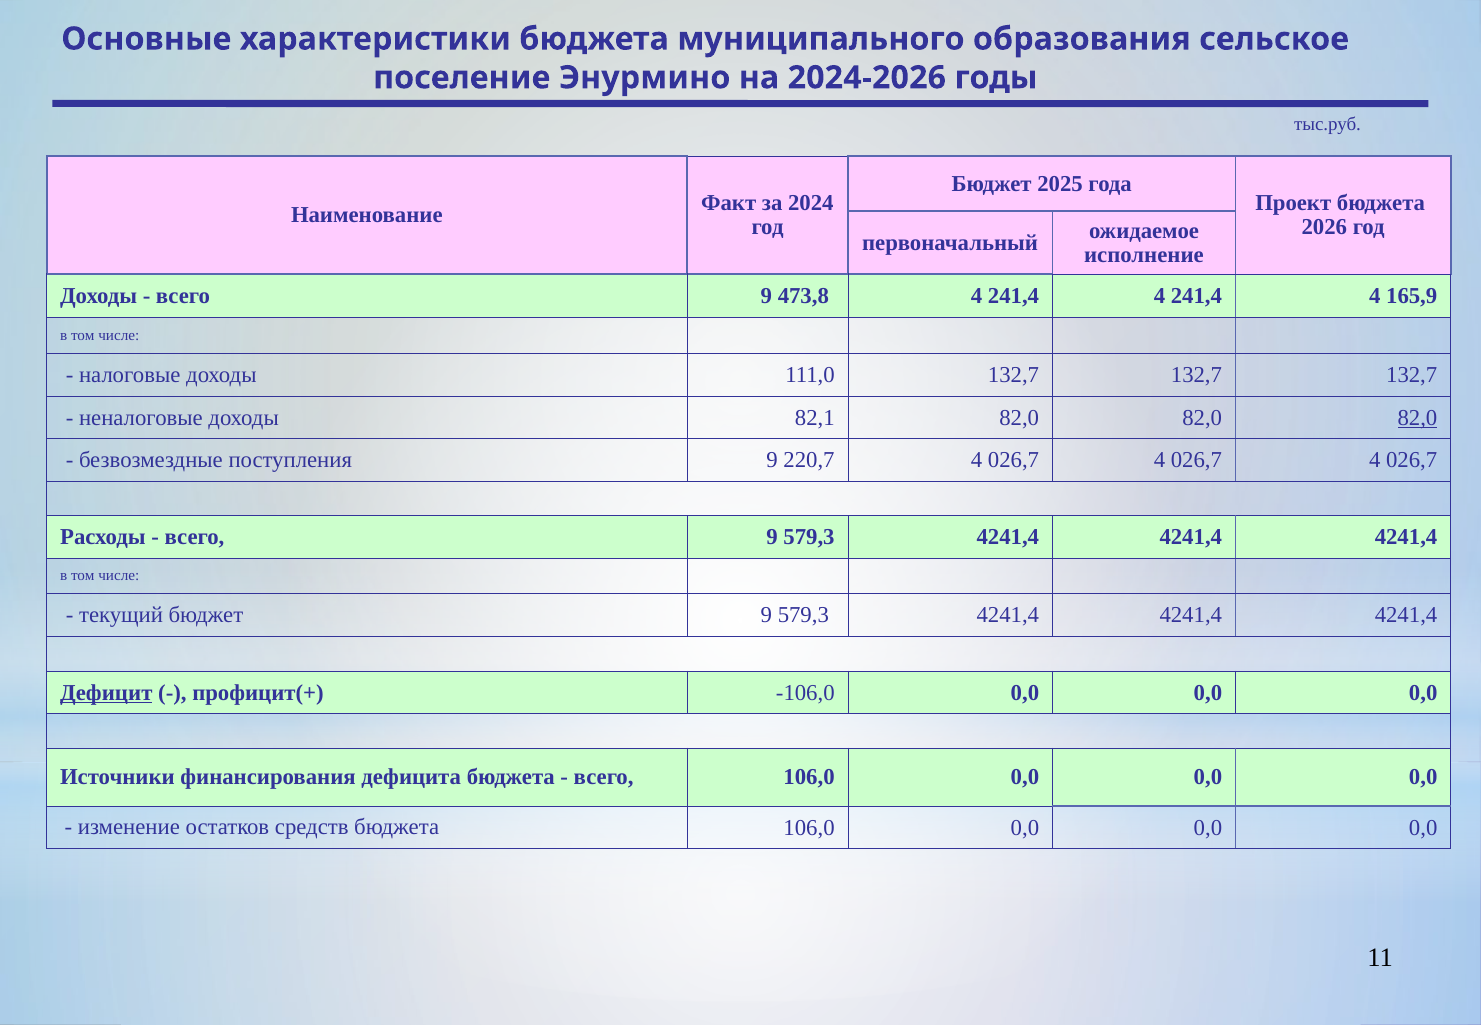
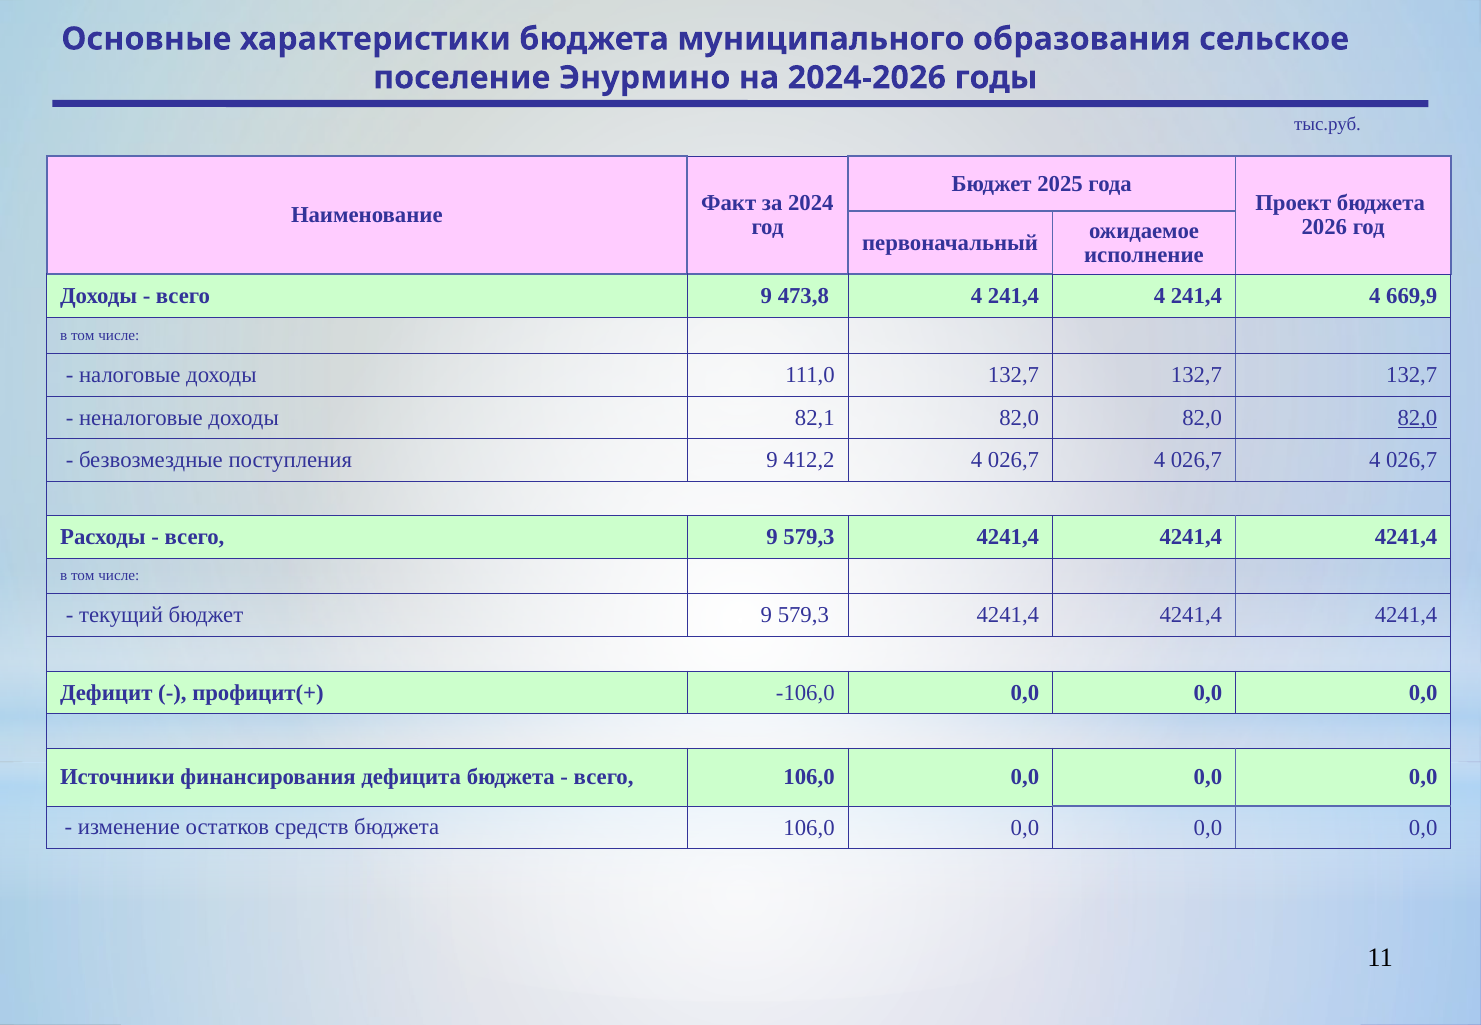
165,9: 165,9 -> 669,9
220,7: 220,7 -> 412,2
Дефицит underline: present -> none
